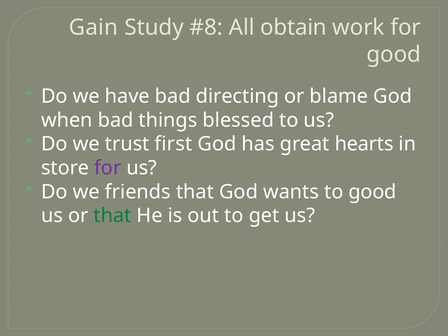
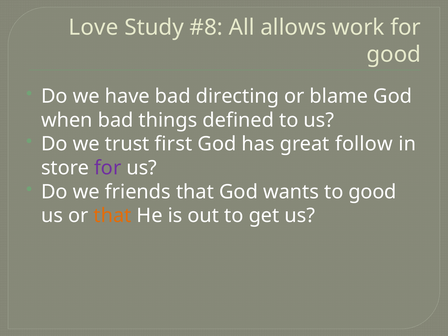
Gain: Gain -> Love
obtain: obtain -> allows
blessed: blessed -> defined
hearts: hearts -> follow
that at (112, 216) colour: green -> orange
